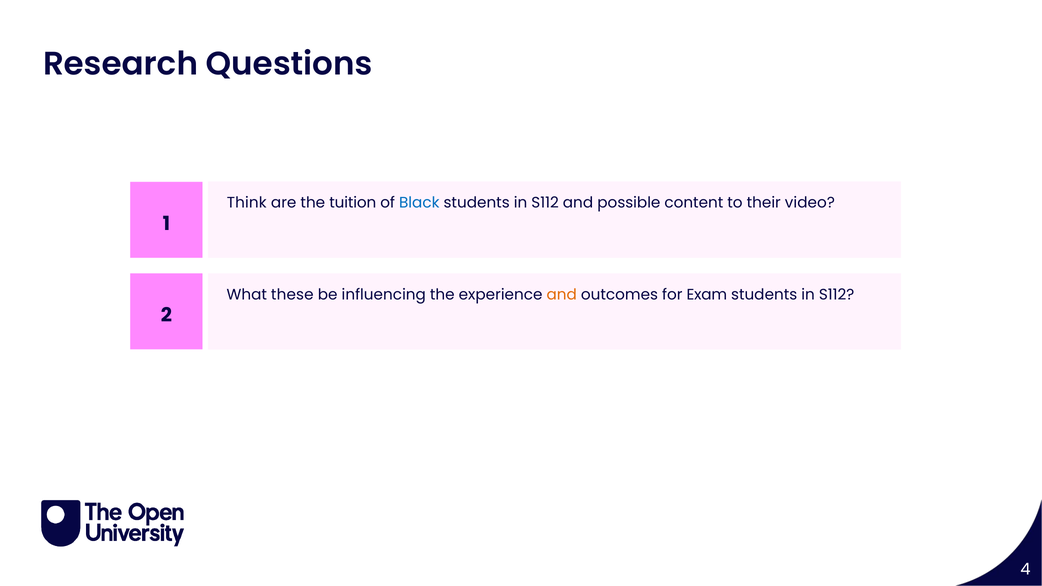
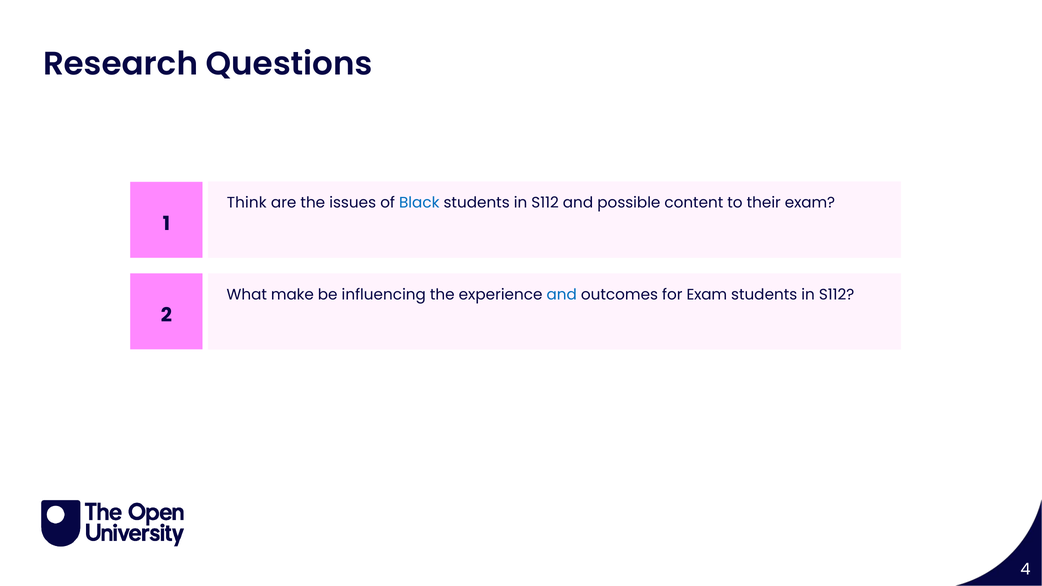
tuition: tuition -> issues
their video: video -> exam
these: these -> make
and at (562, 295) colour: orange -> blue
